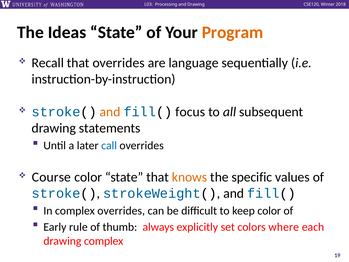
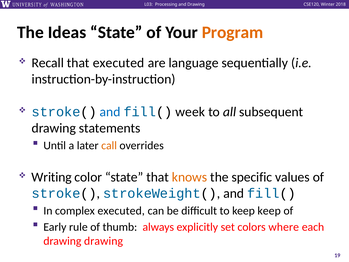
that overrides: overrides -> executed
and at (110, 112) colour: orange -> blue
focus: focus -> week
call colour: blue -> orange
Course: Course -> Writing
complex overrides: overrides -> executed
keep color: color -> keep
drawing complex: complex -> drawing
